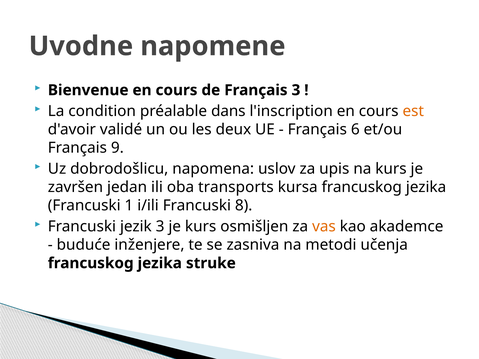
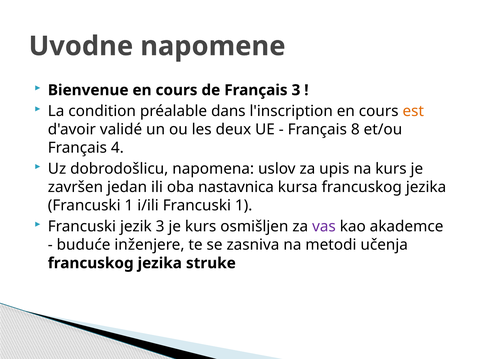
6: 6 -> 8
9: 9 -> 4
transports: transports -> nastavnica
i/ili Francuski 8: 8 -> 1
vas colour: orange -> purple
